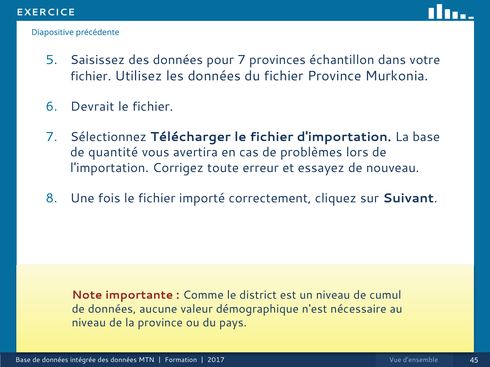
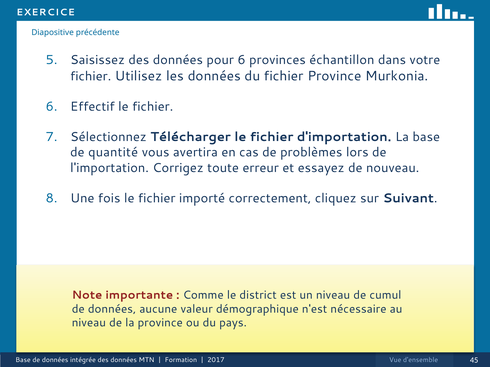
pour 7: 7 -> 6
Devrait: Devrait -> Effectif
